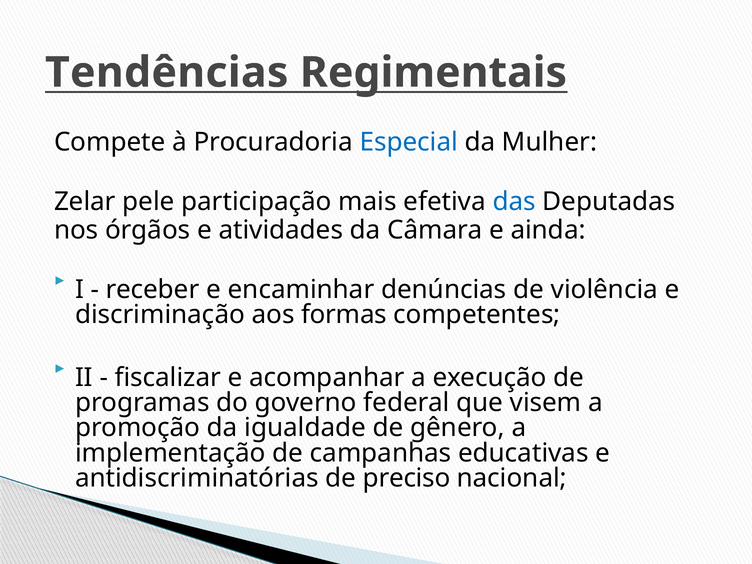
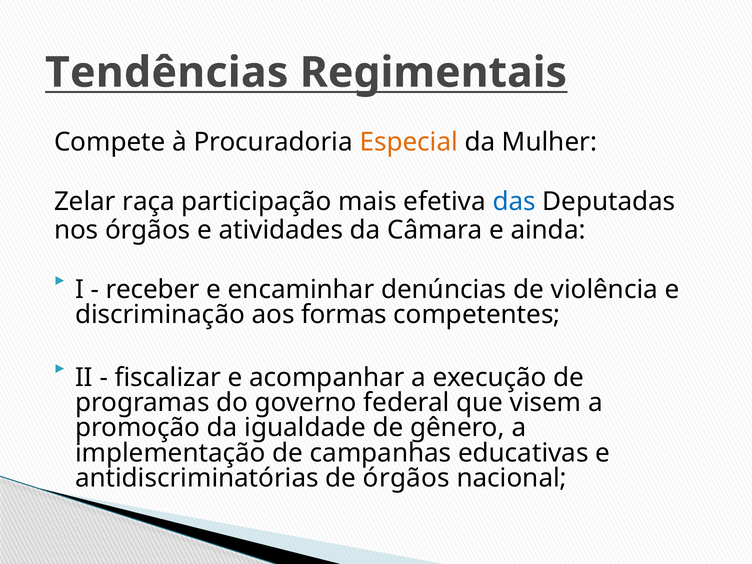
Especial colour: blue -> orange
pele: pele -> raça
de preciso: preciso -> órgãos
